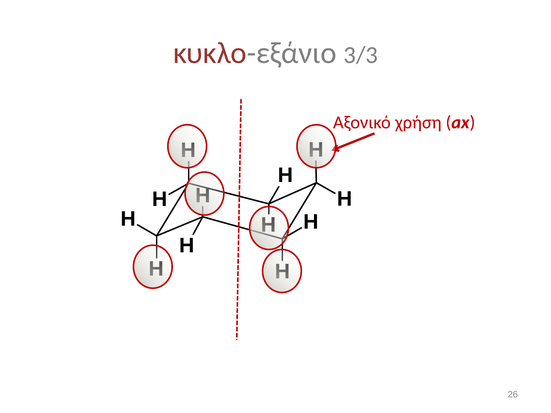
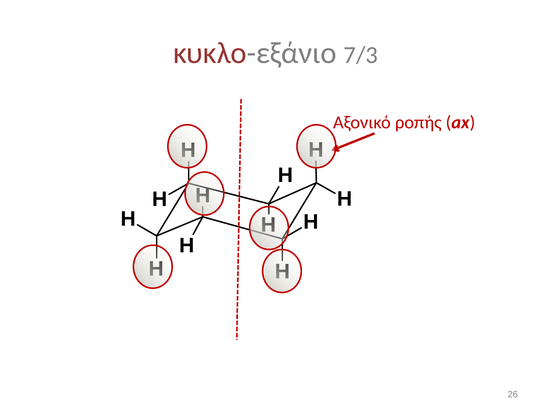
3/3: 3/3 -> 7/3
χρήση: χρήση -> ροπής
